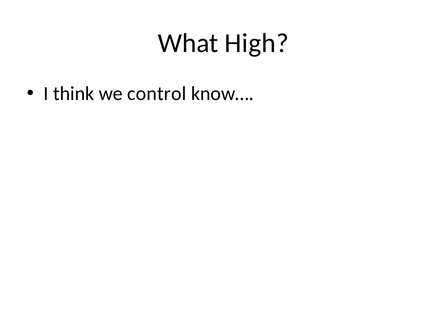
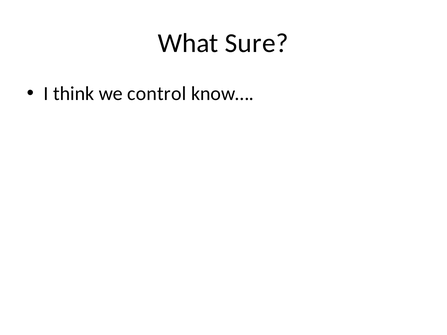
High: High -> Sure
